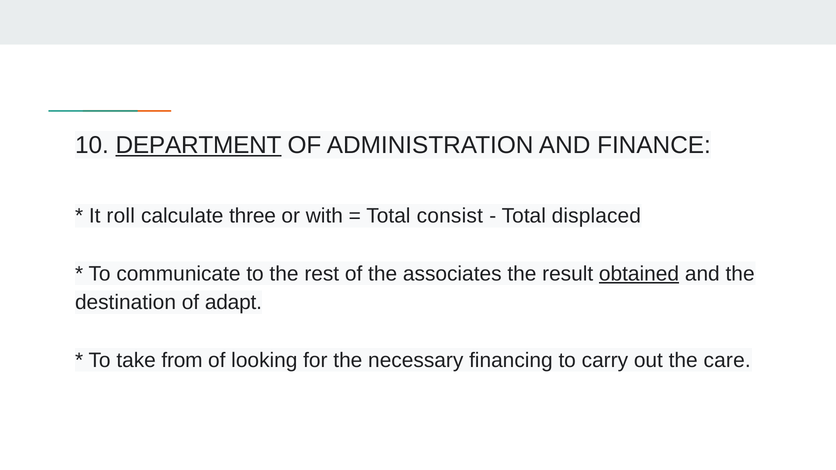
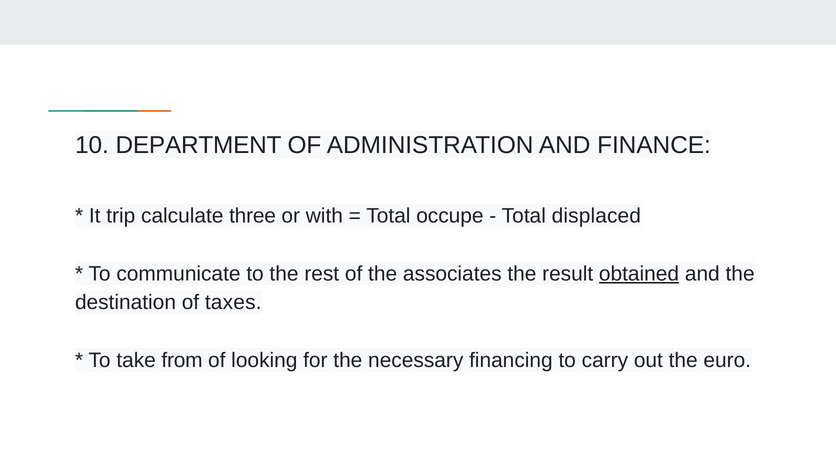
DEPARTMENT underline: present -> none
roll: roll -> trip
consist: consist -> occupe
adapt: adapt -> taxes
care: care -> euro
